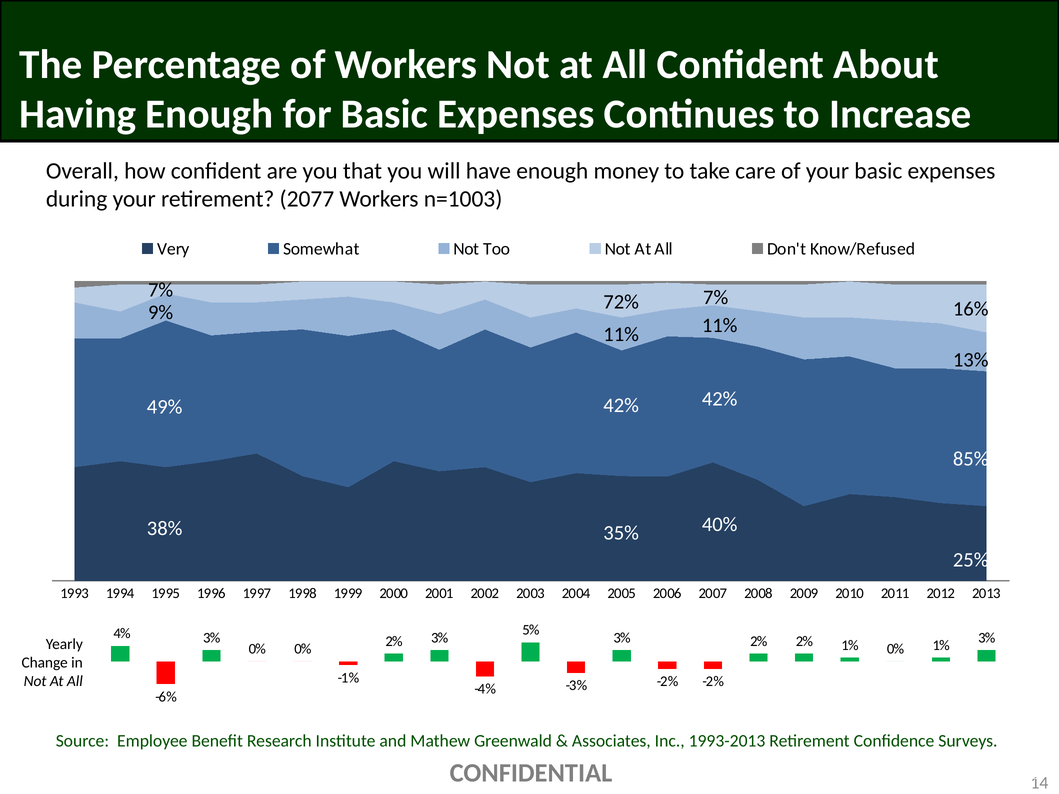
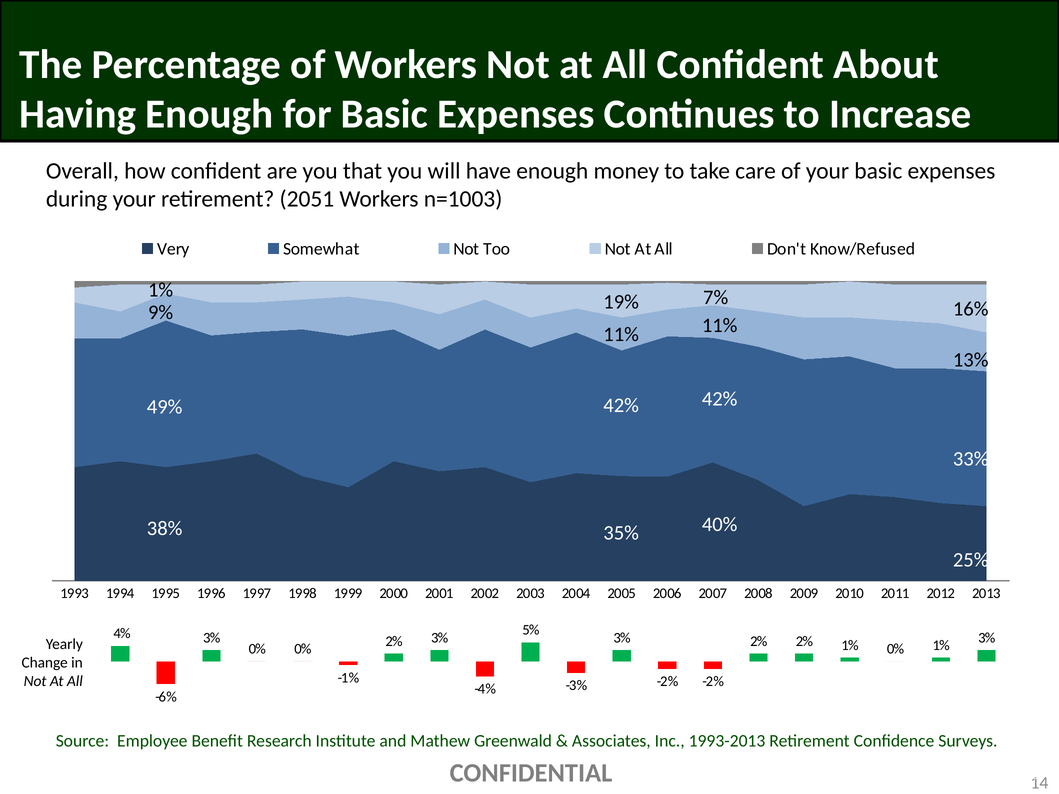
2077: 2077 -> 2051
7% at (161, 290): 7% -> 1%
72%: 72% -> 19%
85% at (971, 459): 85% -> 33%
